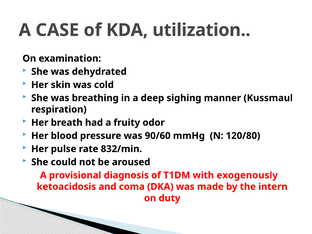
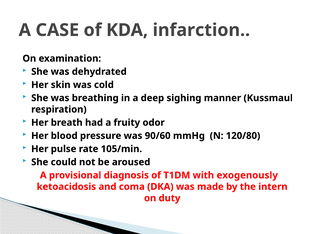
utilization: utilization -> infarction
832/min: 832/min -> 105/min
